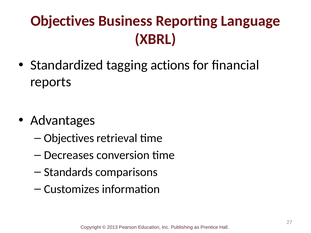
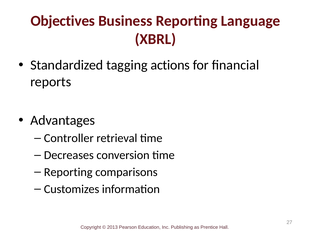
Objectives at (69, 138): Objectives -> Controller
Standards at (68, 172): Standards -> Reporting
